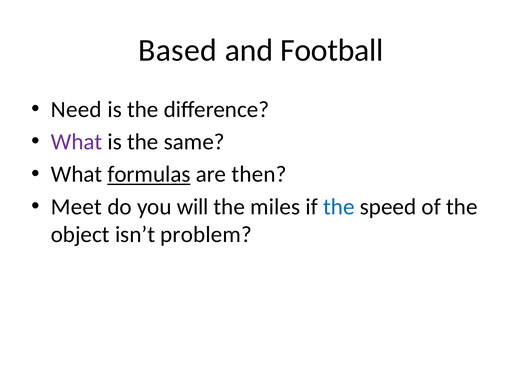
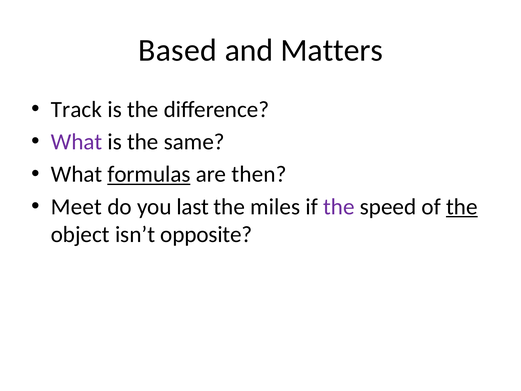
Football: Football -> Matters
Need: Need -> Track
will: will -> last
the at (339, 207) colour: blue -> purple
the at (462, 207) underline: none -> present
problem: problem -> opposite
